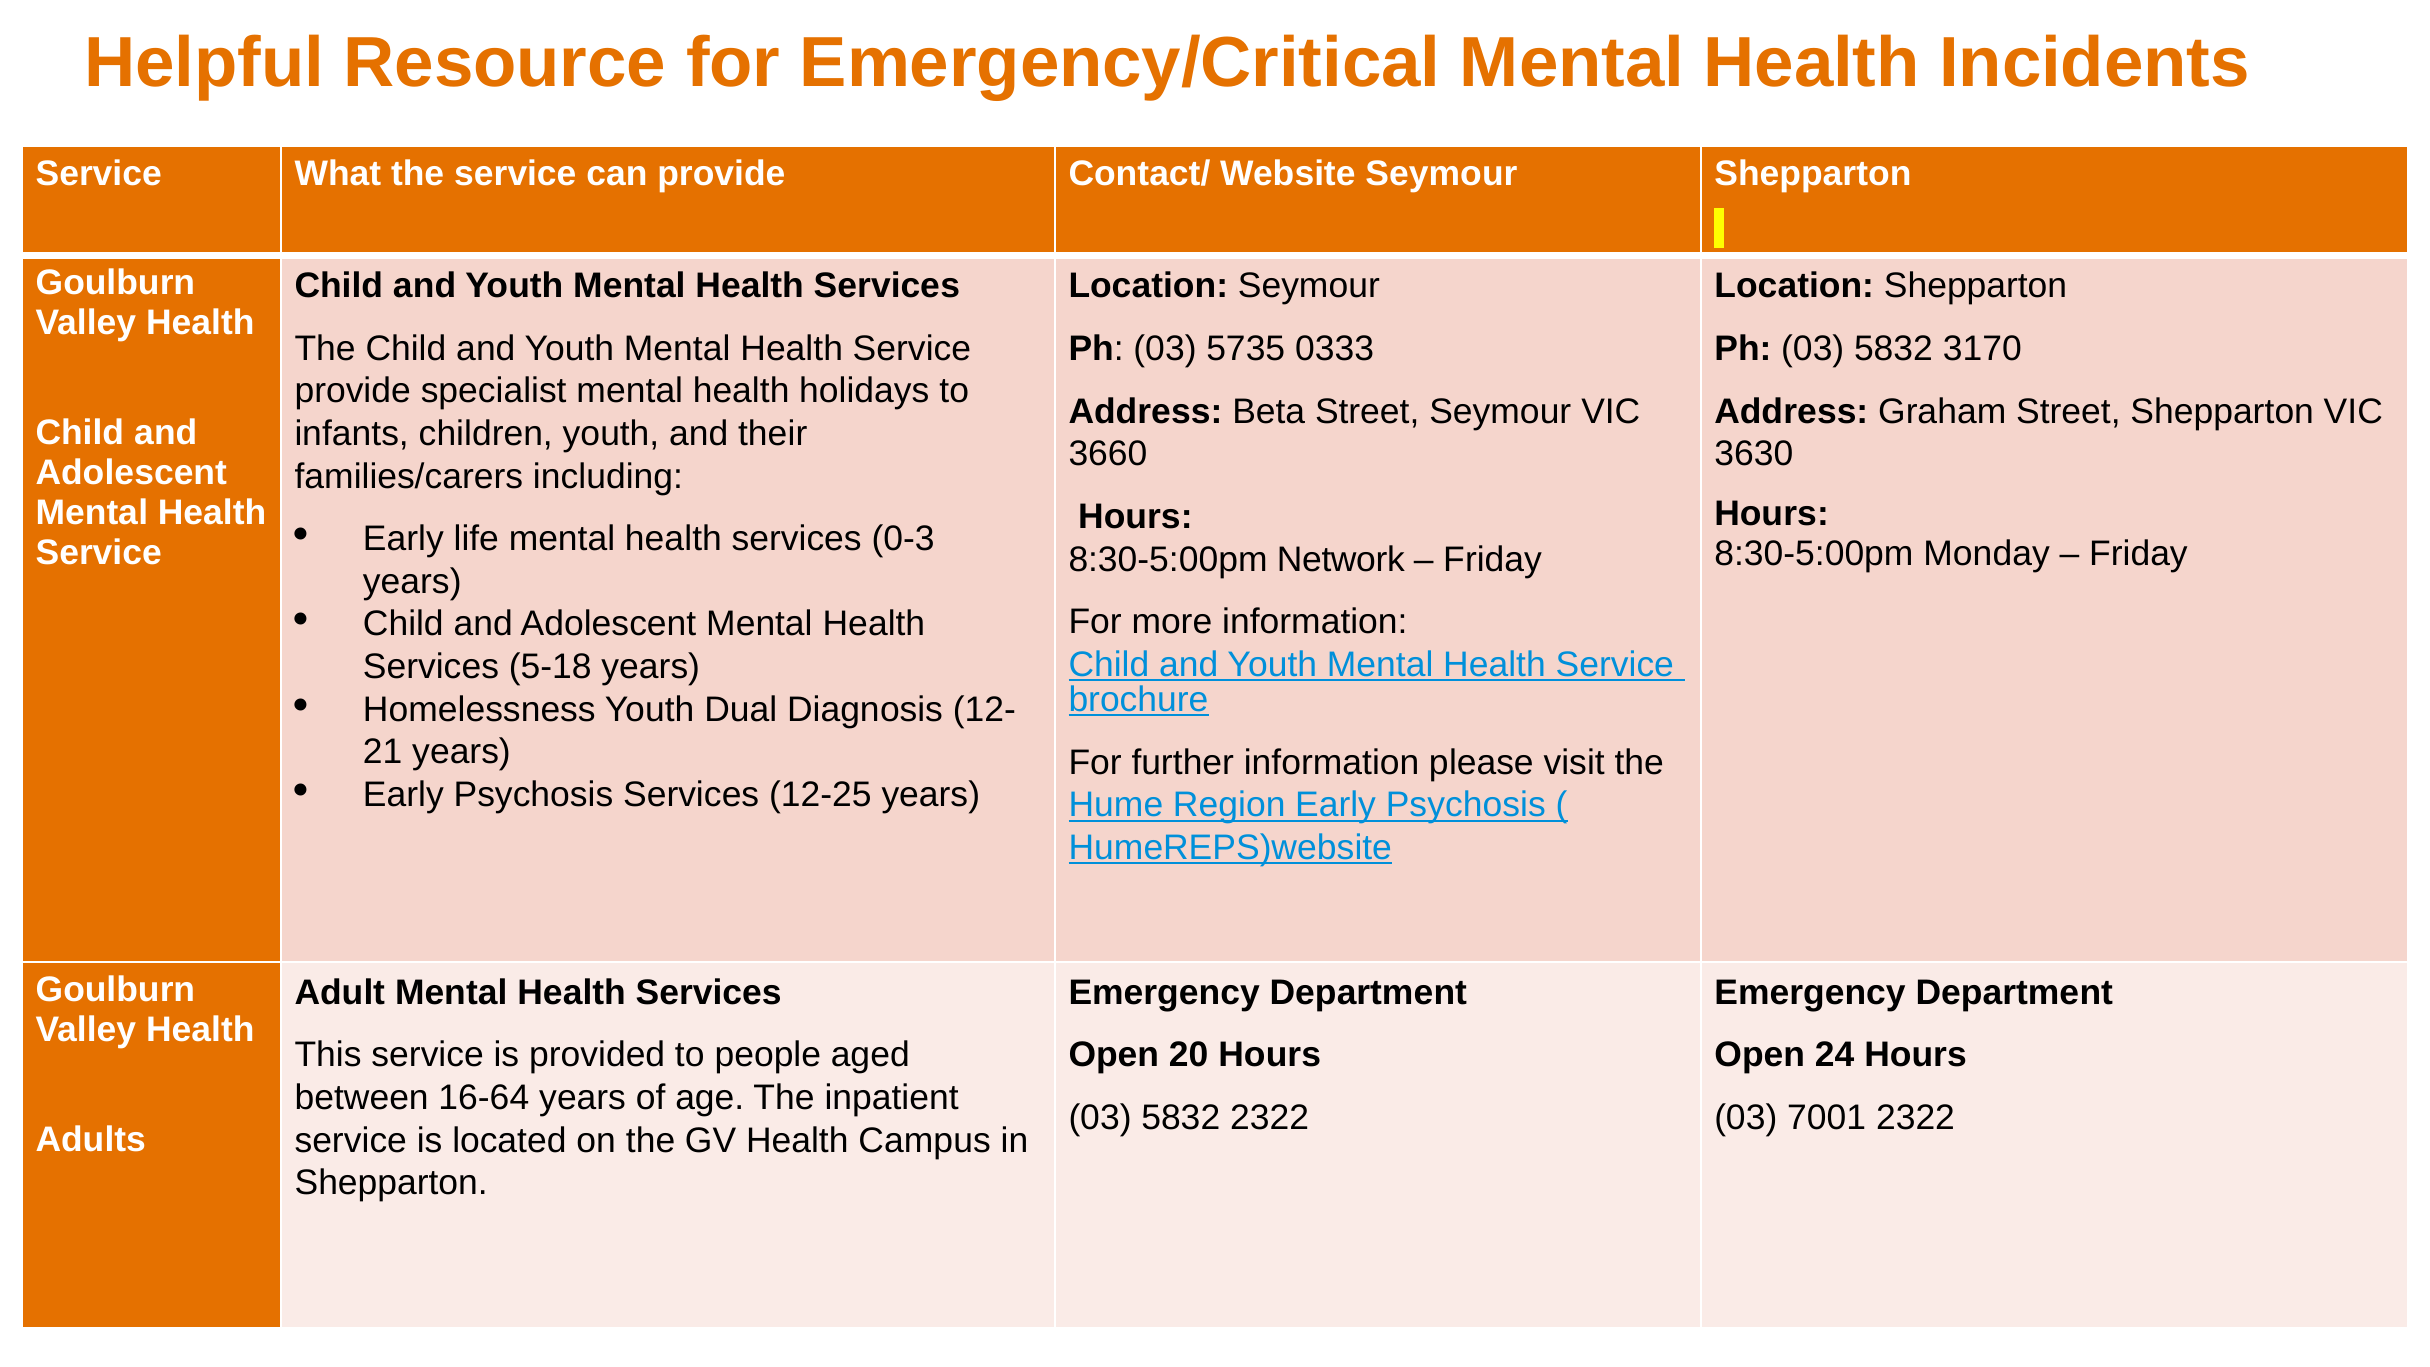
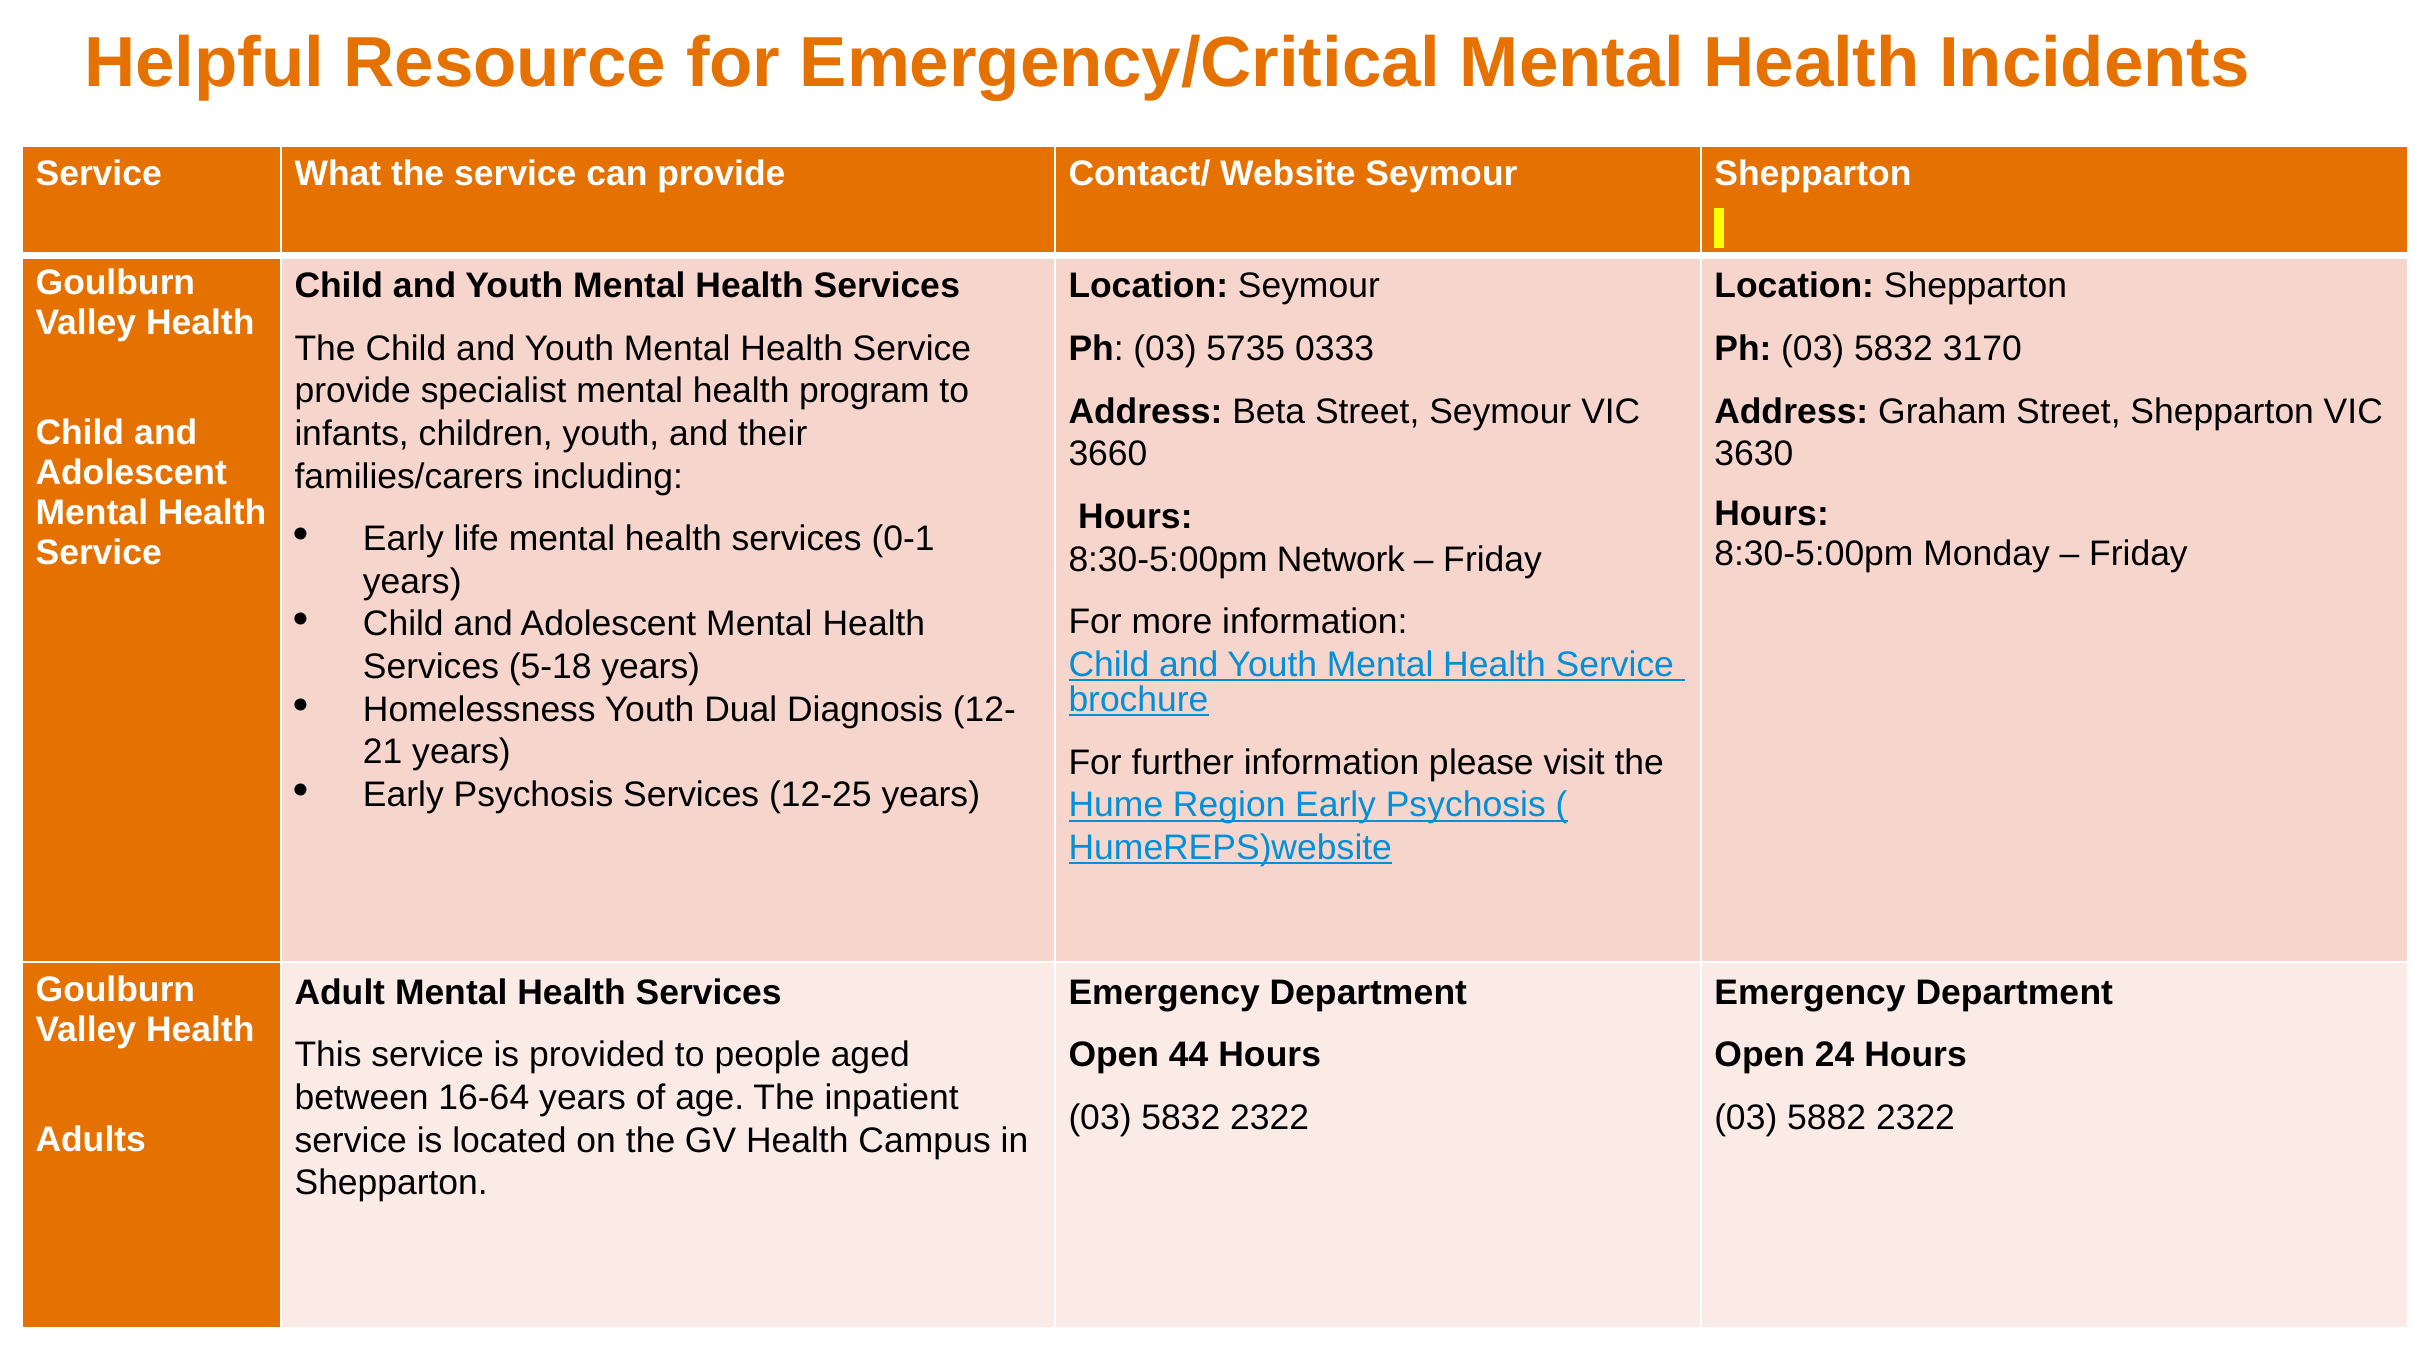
holidays: holidays -> program
0-3: 0-3 -> 0-1
20: 20 -> 44
7001: 7001 -> 5882
